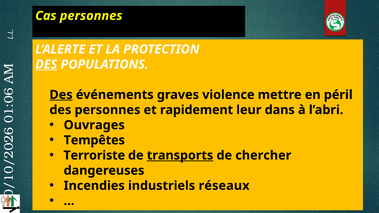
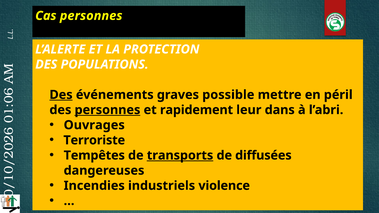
DES at (46, 65) underline: present -> none
violence: violence -> possible
personnes at (107, 110) underline: none -> present
Tempêtes: Tempêtes -> Terroriste
Terroriste: Terroriste -> Tempêtes
chercher: chercher -> diffusées
réseaux: réseaux -> violence
